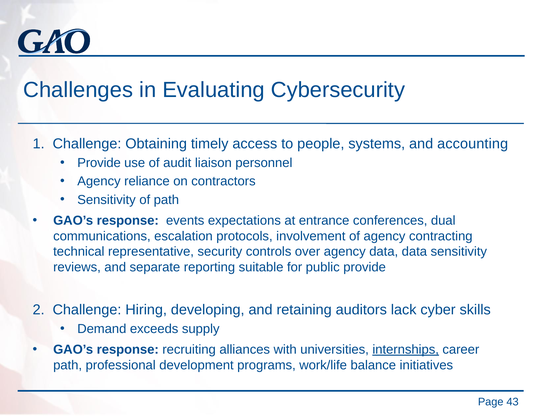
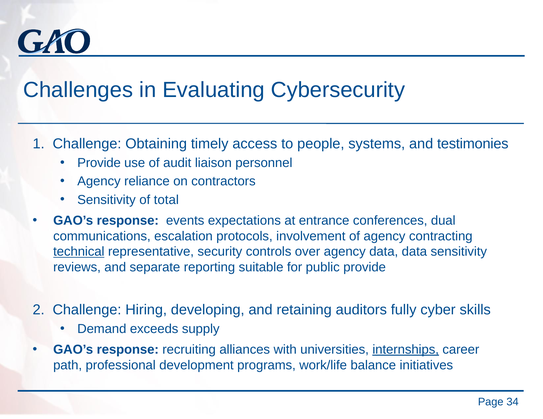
accounting: accounting -> testimonies
of path: path -> total
technical underline: none -> present
lack: lack -> fully
43: 43 -> 34
